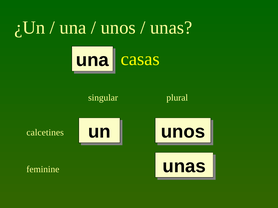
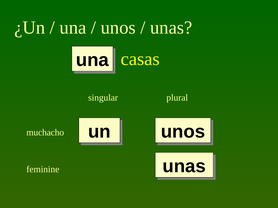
calcetines: calcetines -> muchacho
